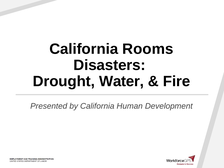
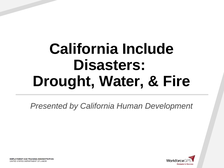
Rooms: Rooms -> Include
